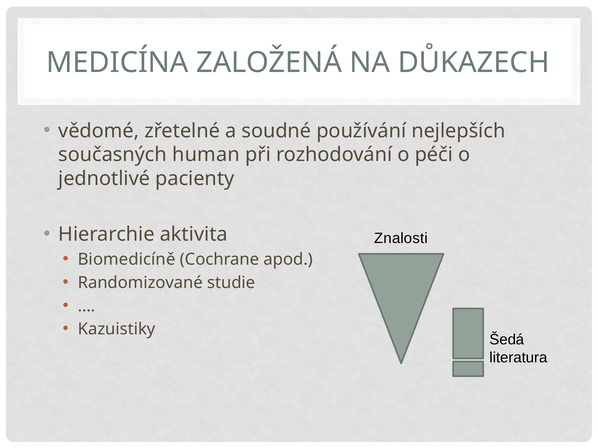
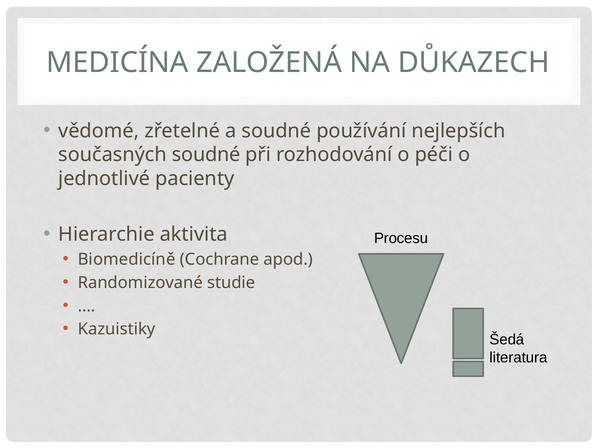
současných human: human -> soudné
Znalosti: Znalosti -> Procesu
